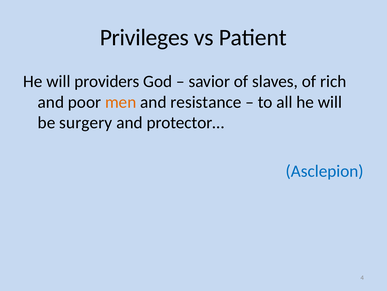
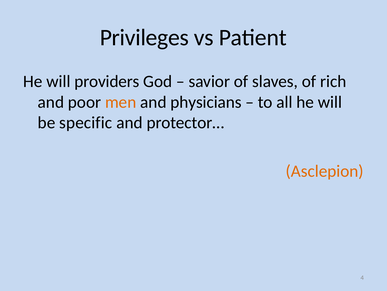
resistance: resistance -> physicians
surgery: surgery -> specific
Asclepion colour: blue -> orange
